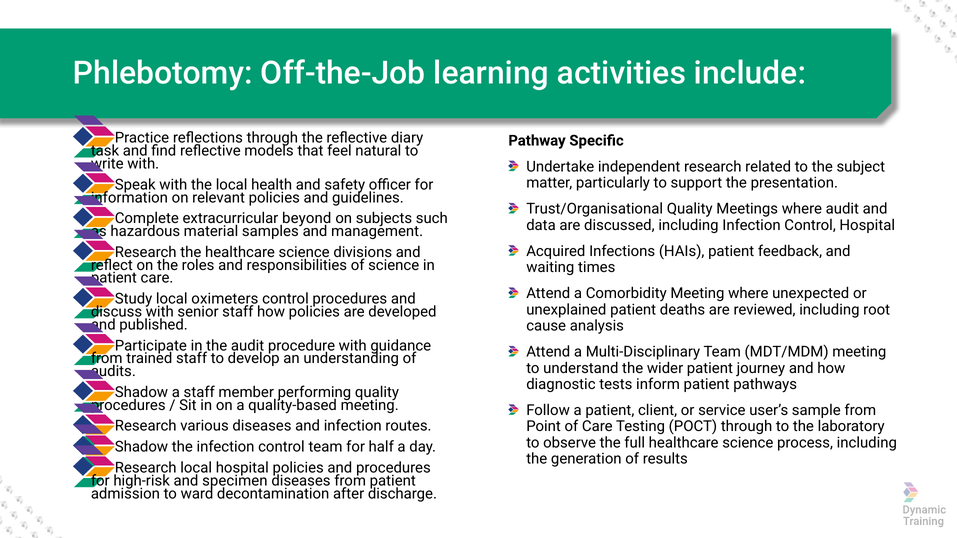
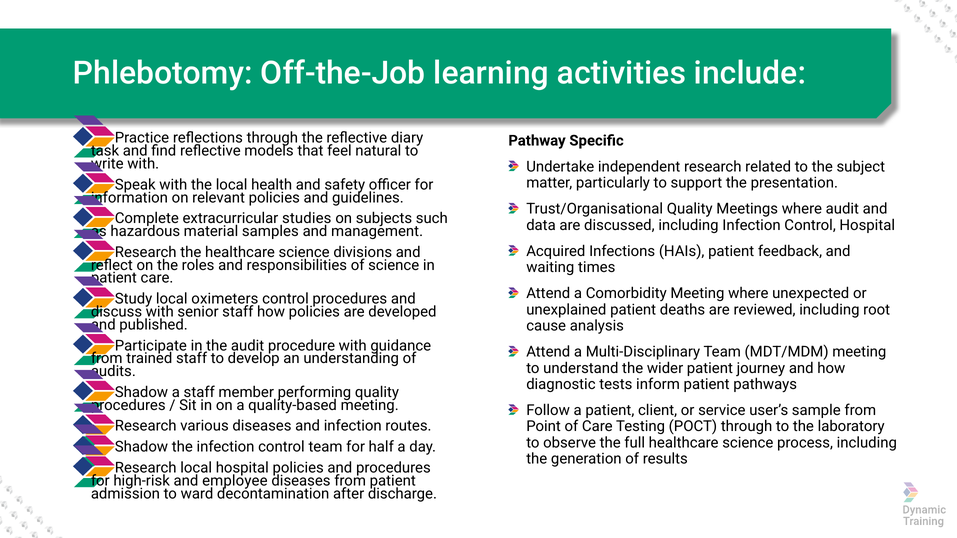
beyond: beyond -> studies
specimen: specimen -> employee
